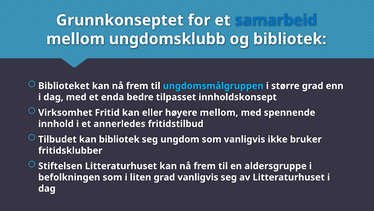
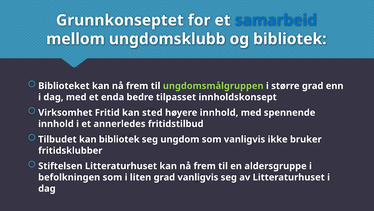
ungdomsmålgruppen colour: light blue -> light green
eller: eller -> sted
høyere mellom: mellom -> innhold
